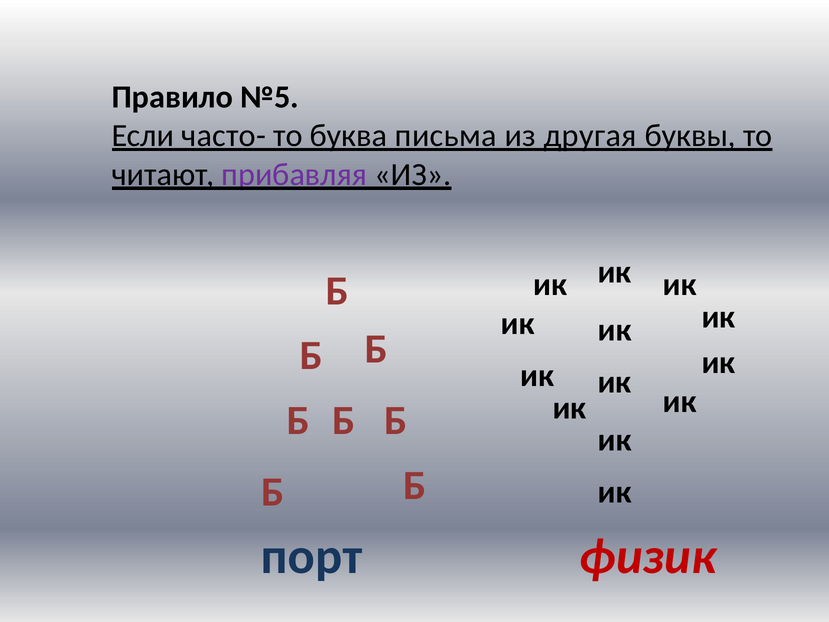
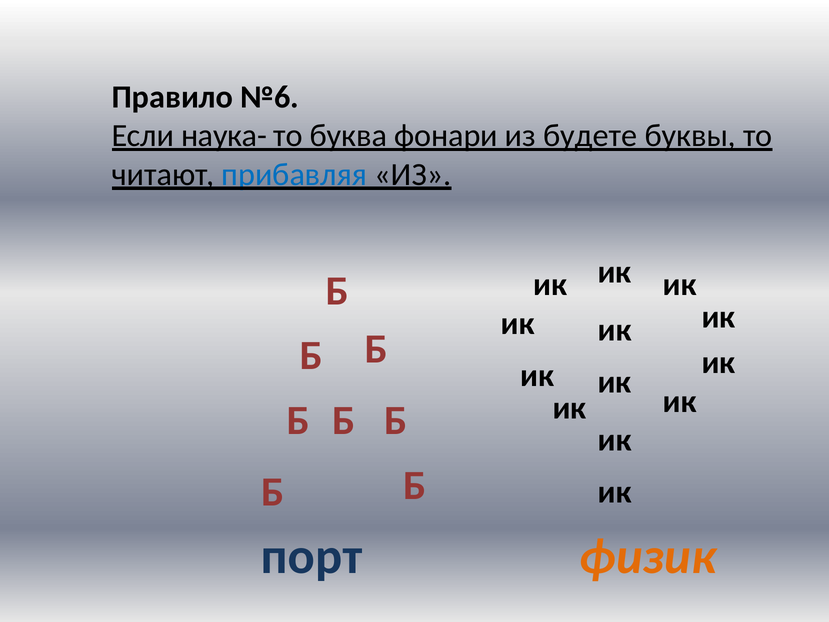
№5: №5 -> №6
часто-: часто- -> наука-
письма: письма -> фонари
другая: другая -> будете
прибавляя colour: purple -> blue
физик colour: red -> orange
